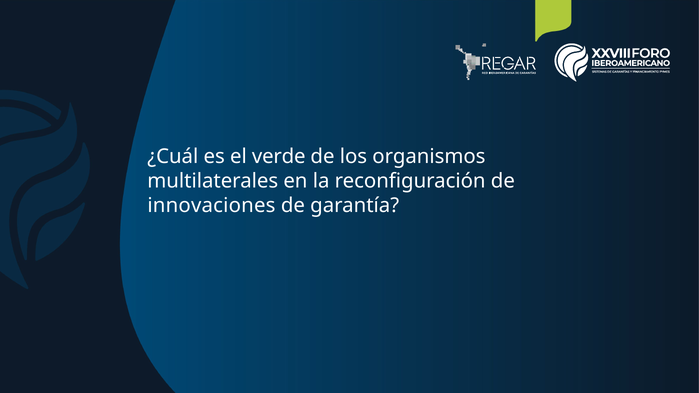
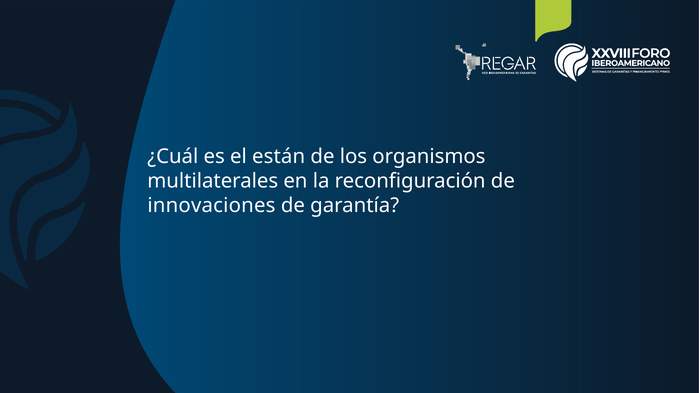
verde: verde -> están
